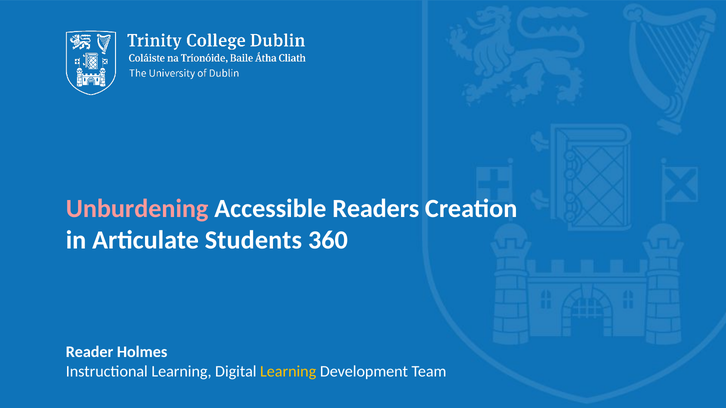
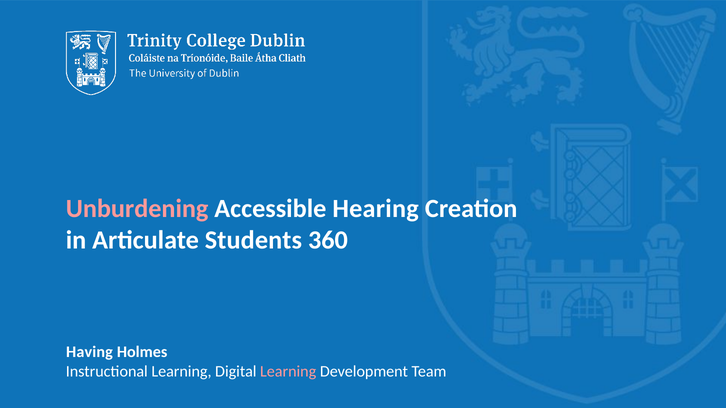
Readers: Readers -> Hearing
Reader: Reader -> Having
Learning at (288, 372) colour: yellow -> pink
